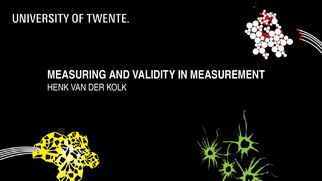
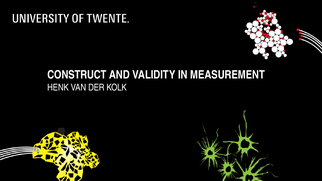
MEASURING: MEASURING -> CONSTRUCT
